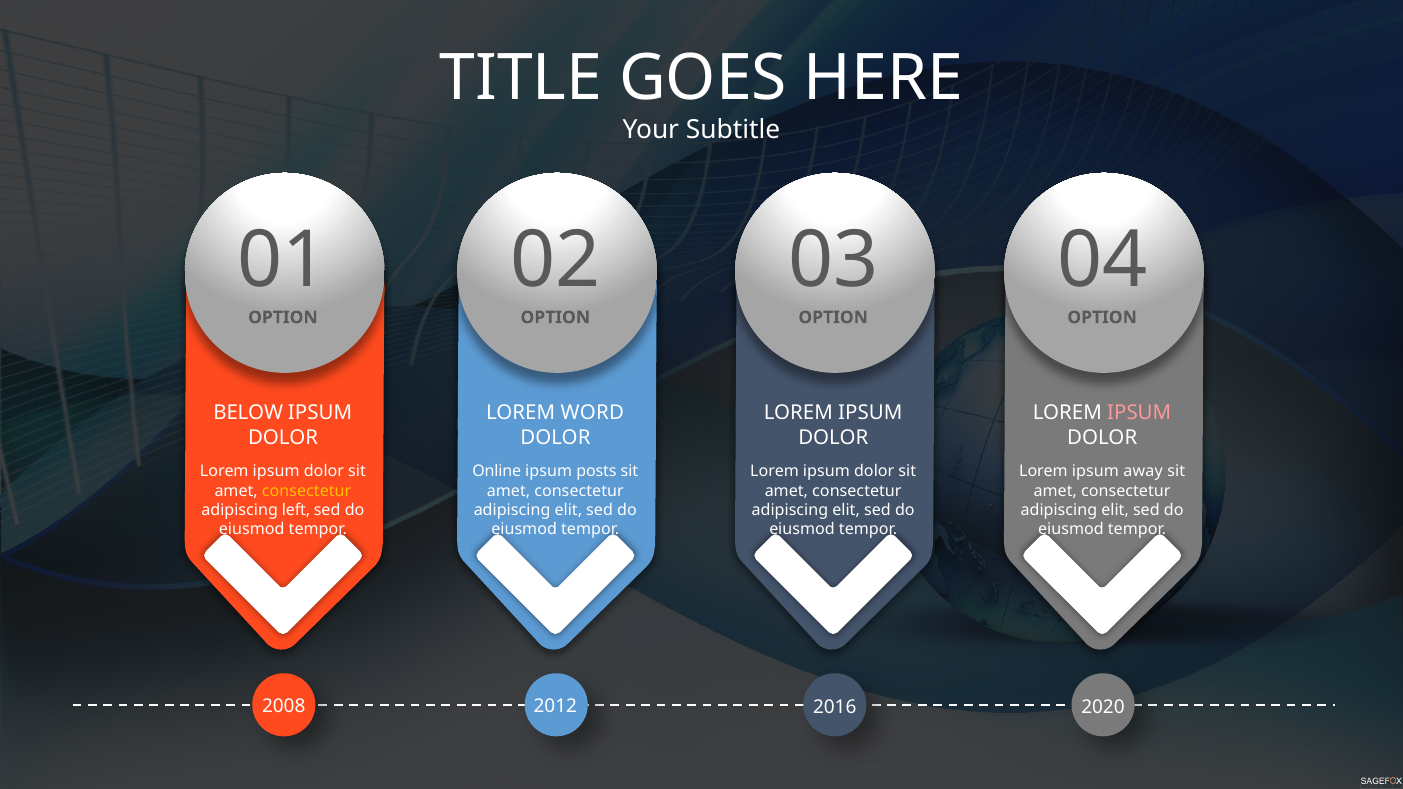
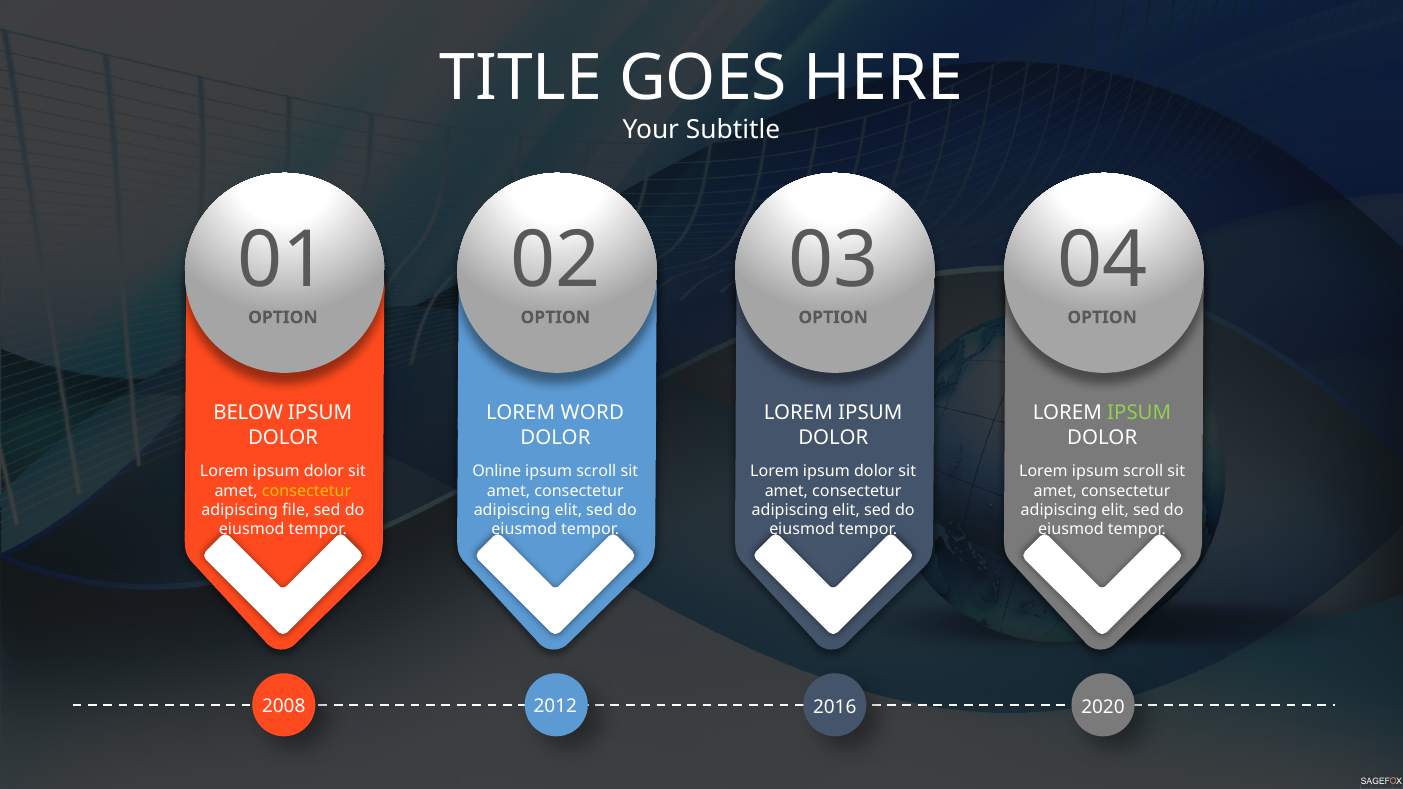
IPSUM at (1139, 413) colour: pink -> light green
posts at (596, 472): posts -> scroll
Lorem ipsum away: away -> scroll
left: left -> file
